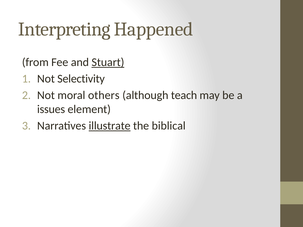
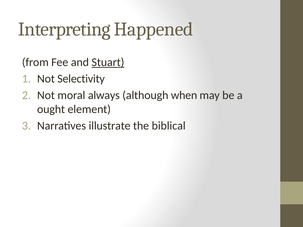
others: others -> always
teach: teach -> when
issues: issues -> ought
illustrate underline: present -> none
